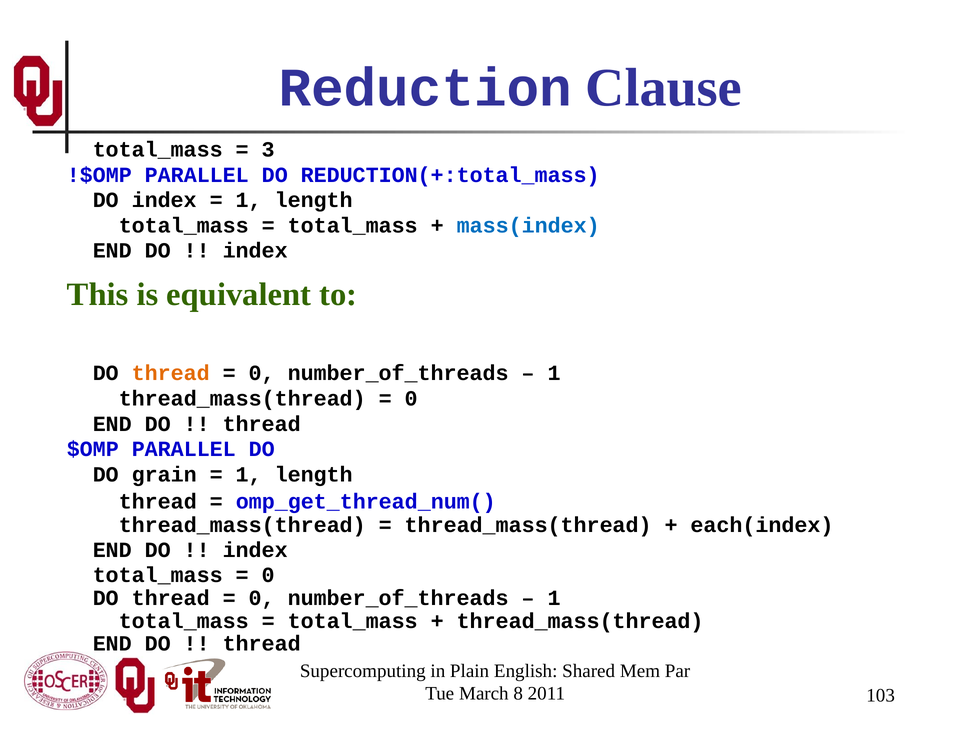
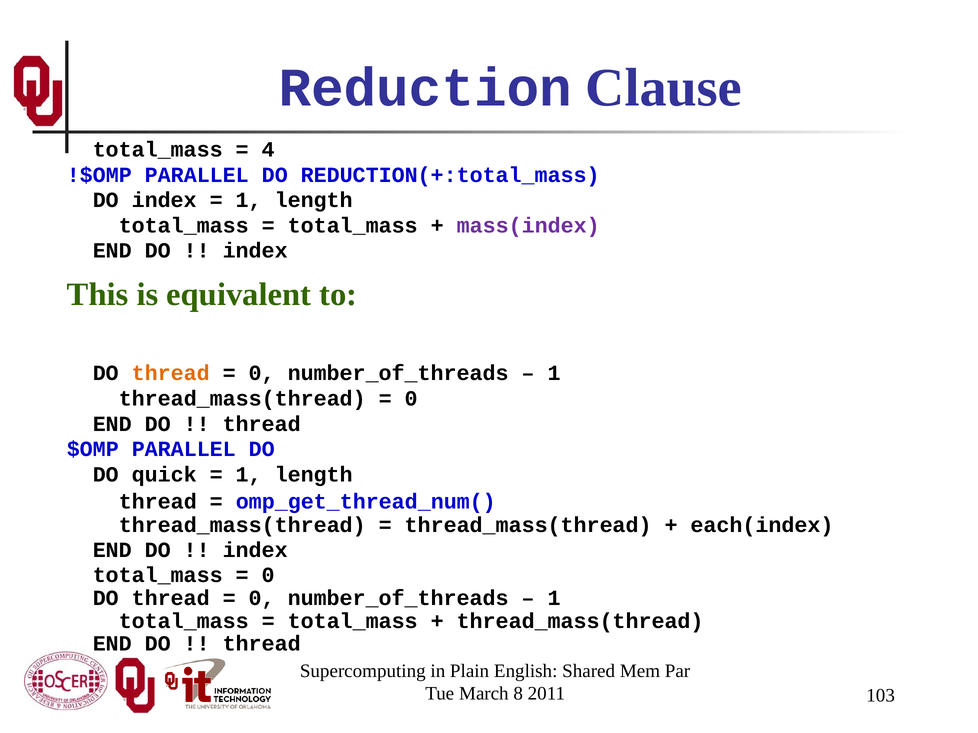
3: 3 -> 4
mass(index colour: blue -> purple
grain: grain -> quick
